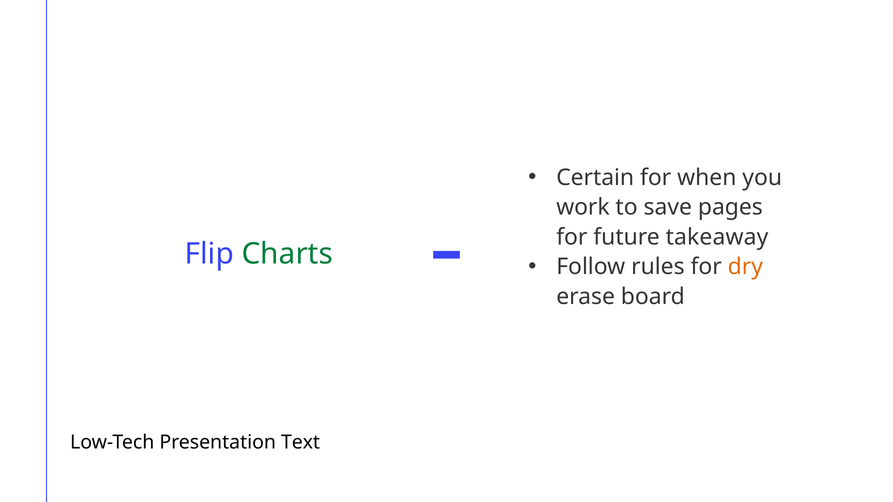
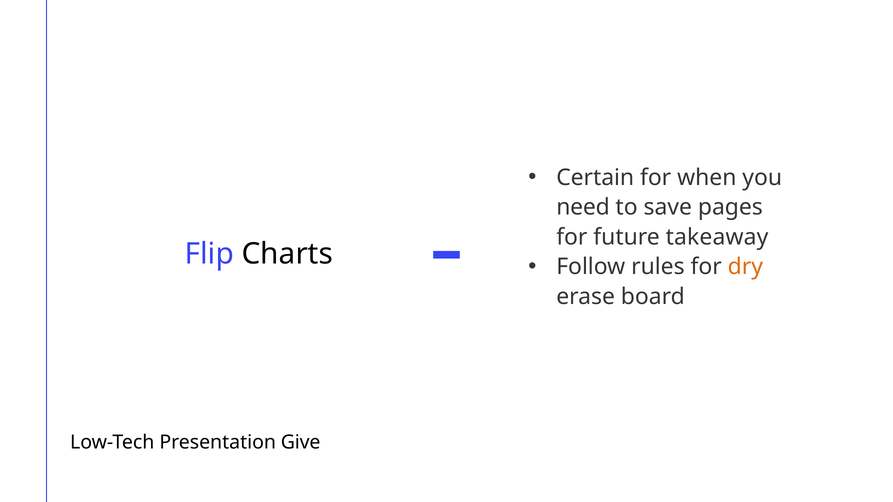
work: work -> need
Charts colour: green -> black
Text: Text -> Give
